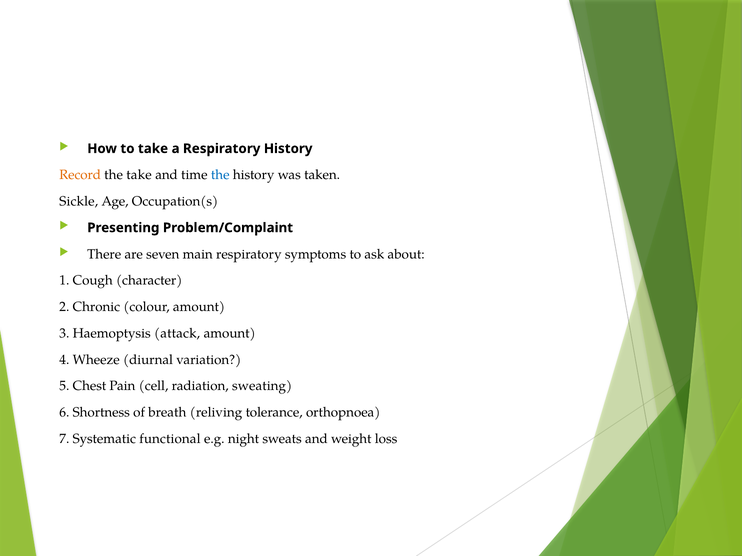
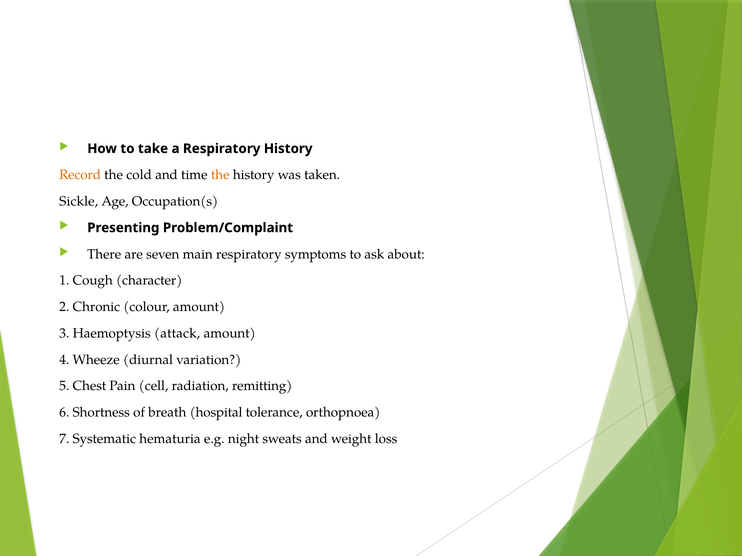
the take: take -> cold
the at (220, 175) colour: blue -> orange
sweating: sweating -> remitting
reliving: reliving -> hospital
functional: functional -> hematuria
